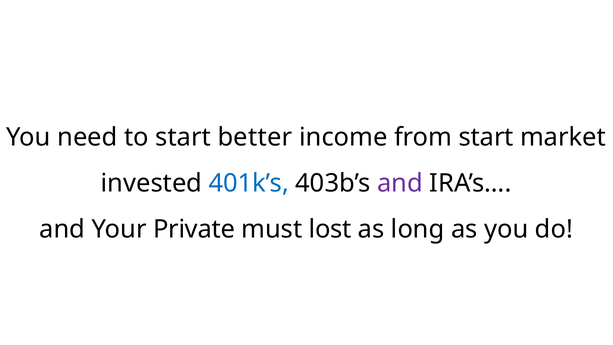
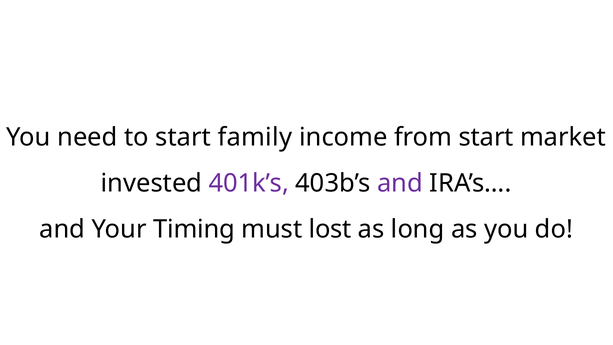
better: better -> family
401k’s colour: blue -> purple
Private: Private -> Timing
